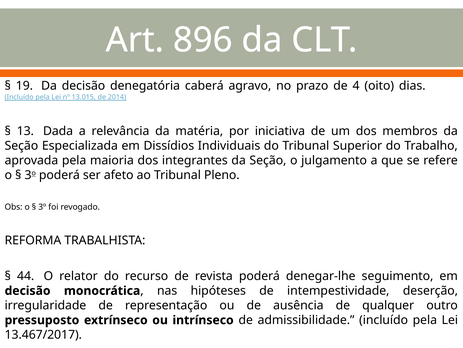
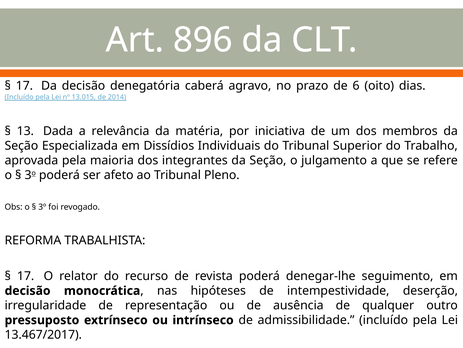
19 at (24, 86): 19 -> 17
4: 4 -> 6
44 at (26, 276): 44 -> 17
